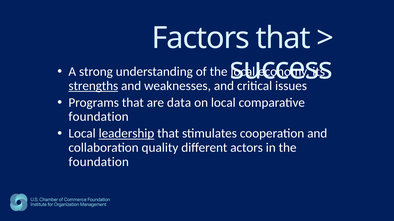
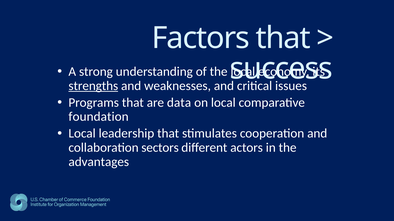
leadership underline: present -> none
quality: quality -> sectors
foundation at (99, 162): foundation -> advantages
